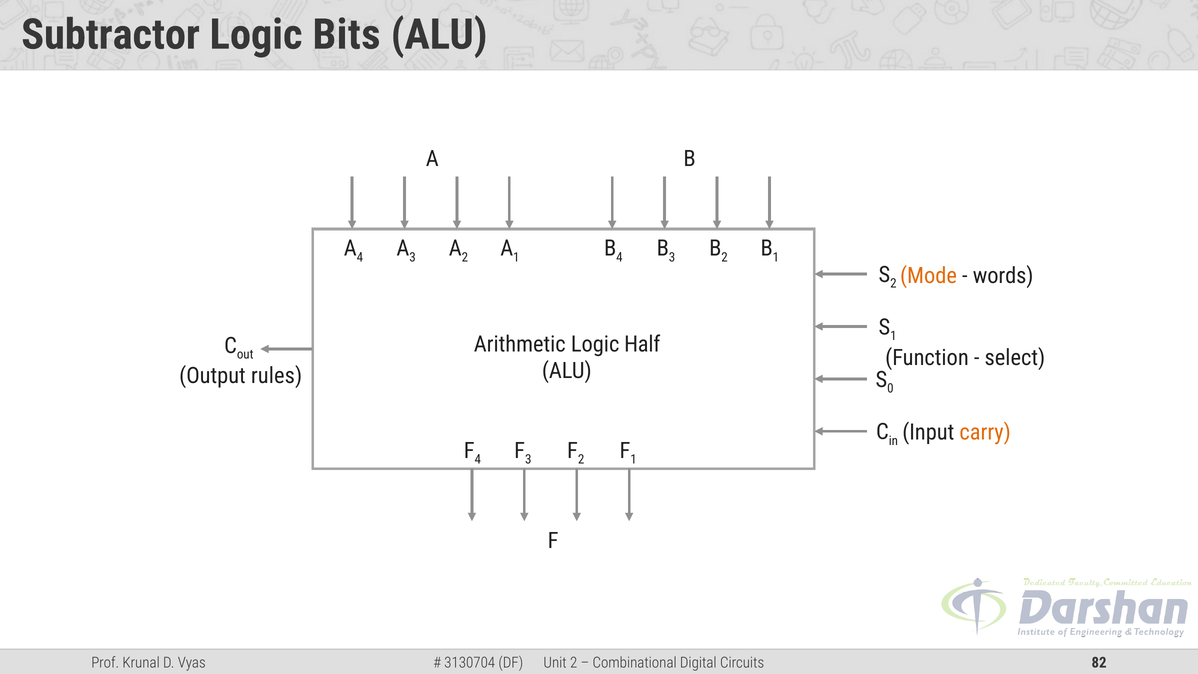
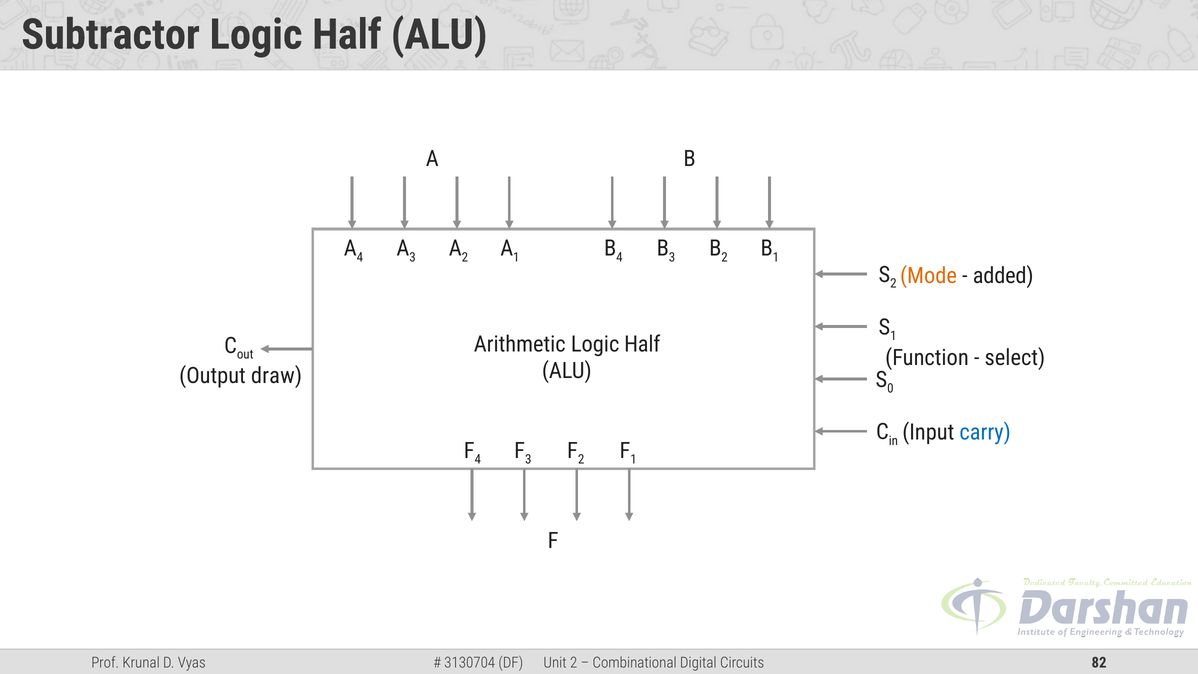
Bits at (346, 35): Bits -> Half
words: words -> added
rules: rules -> draw
carry colour: orange -> blue
